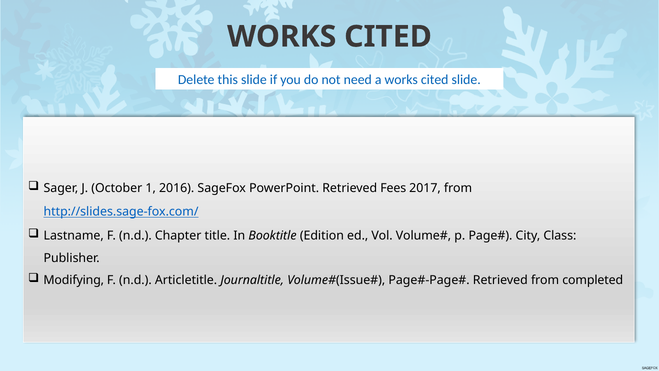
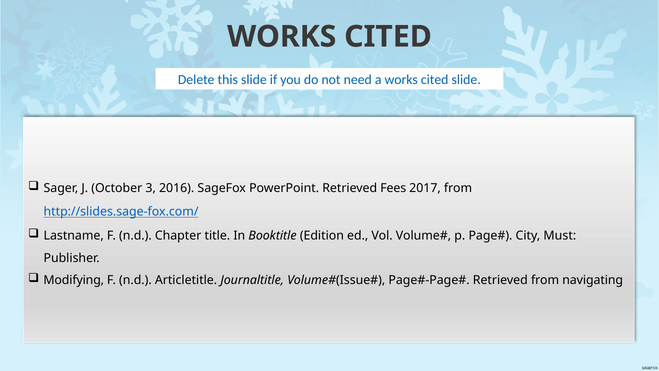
1: 1 -> 3
Class: Class -> Must
completed: completed -> navigating
